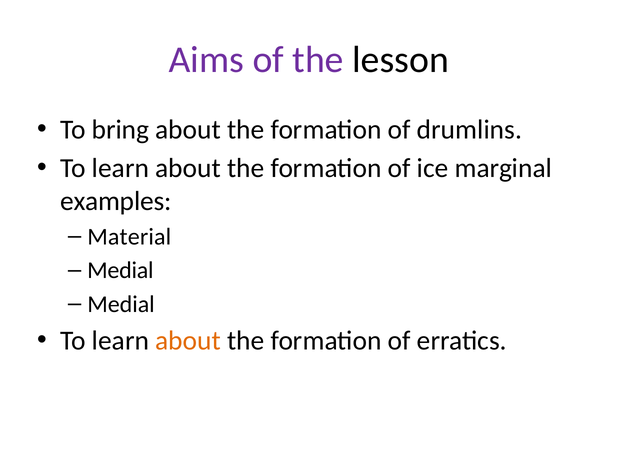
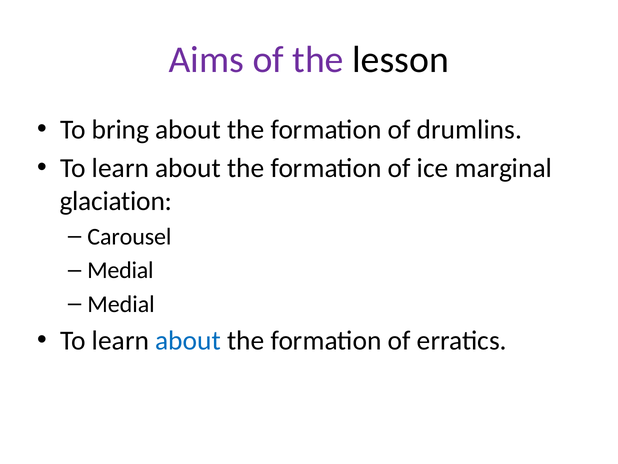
examples: examples -> glaciation
Material: Material -> Carousel
about at (188, 340) colour: orange -> blue
